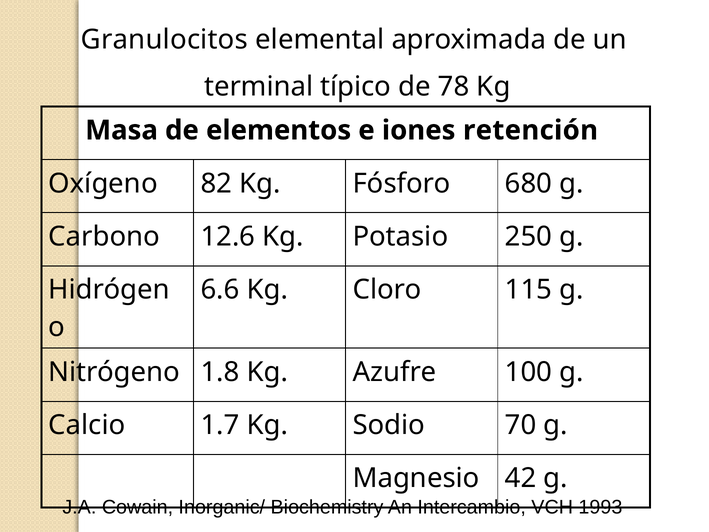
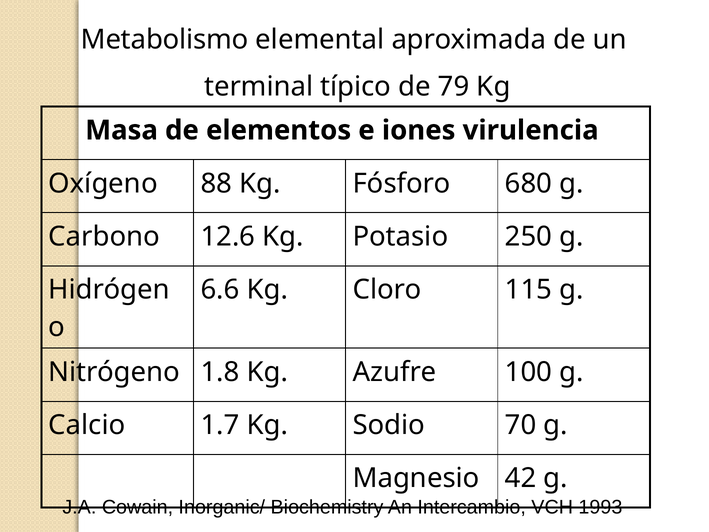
Granulocitos: Granulocitos -> Metabolismo
78: 78 -> 79
retención: retención -> virulencia
82: 82 -> 88
